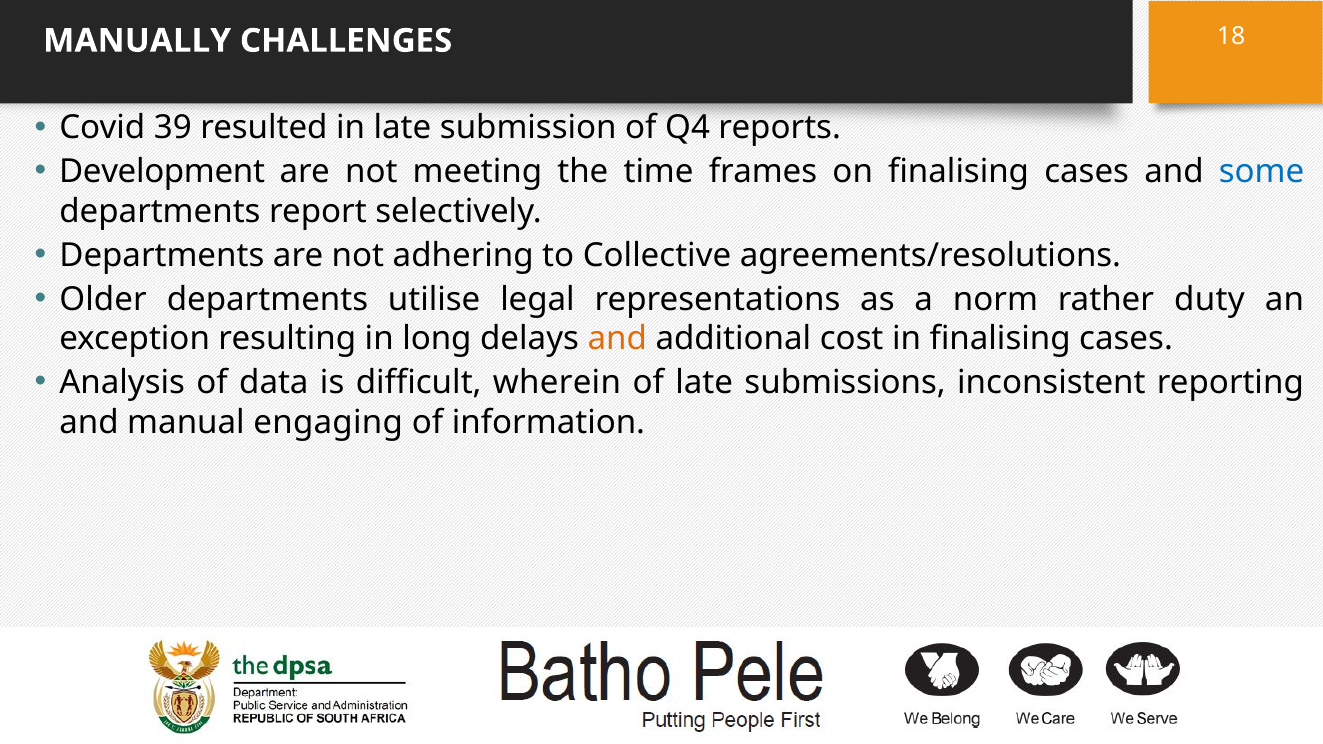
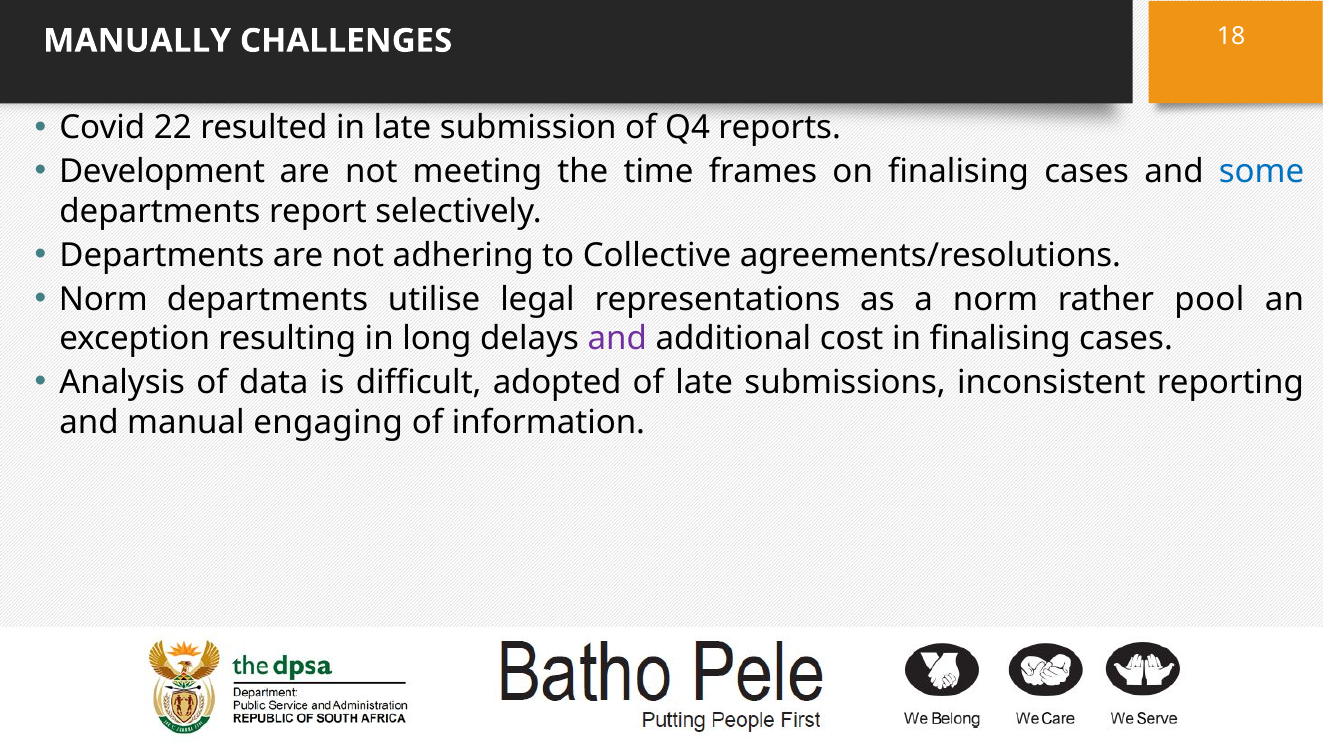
39: 39 -> 22
Older at (103, 299): Older -> Norm
duty: duty -> pool
and at (617, 339) colour: orange -> purple
wherein: wherein -> adopted
